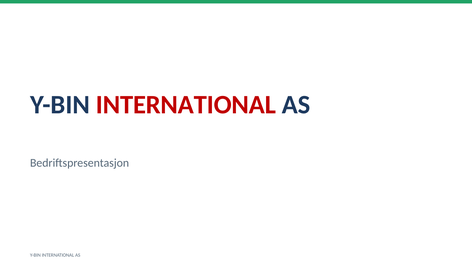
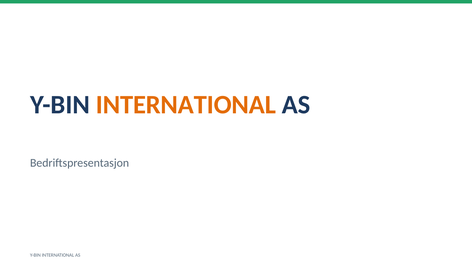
INTERNATIONAL at (186, 105) colour: red -> orange
